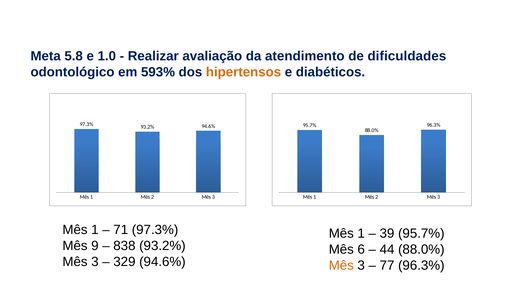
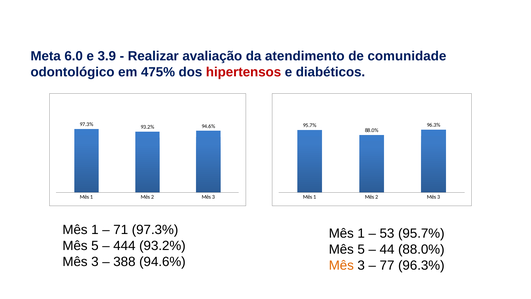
5.8: 5.8 -> 6.0
1.0: 1.0 -> 3.9
dificuldades: dificuldades -> comunidade
593%: 593% -> 475%
hipertensos colour: orange -> red
39: 39 -> 53
9 at (95, 246): 9 -> 5
838: 838 -> 444
6 at (361, 249): 6 -> 5
329: 329 -> 388
